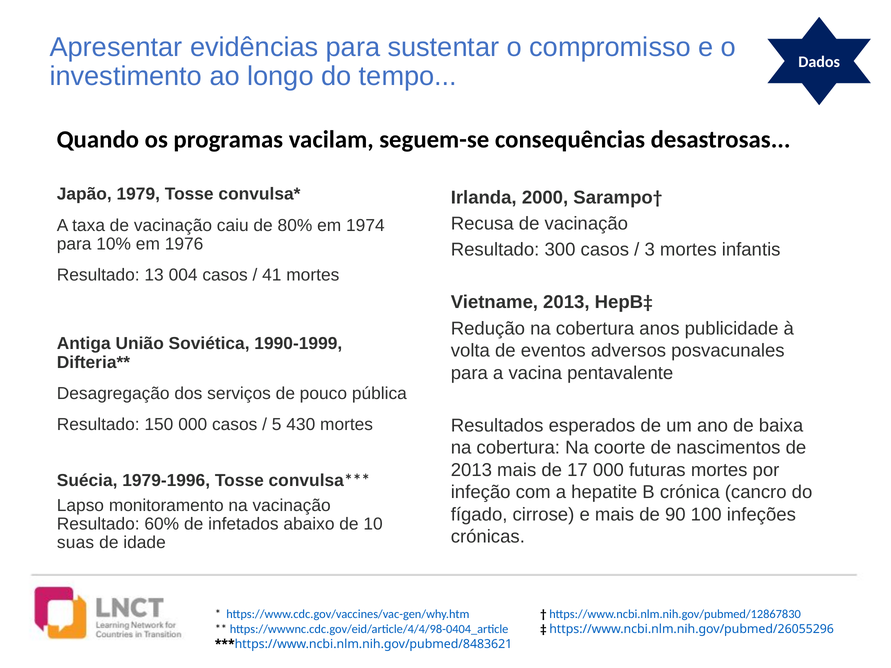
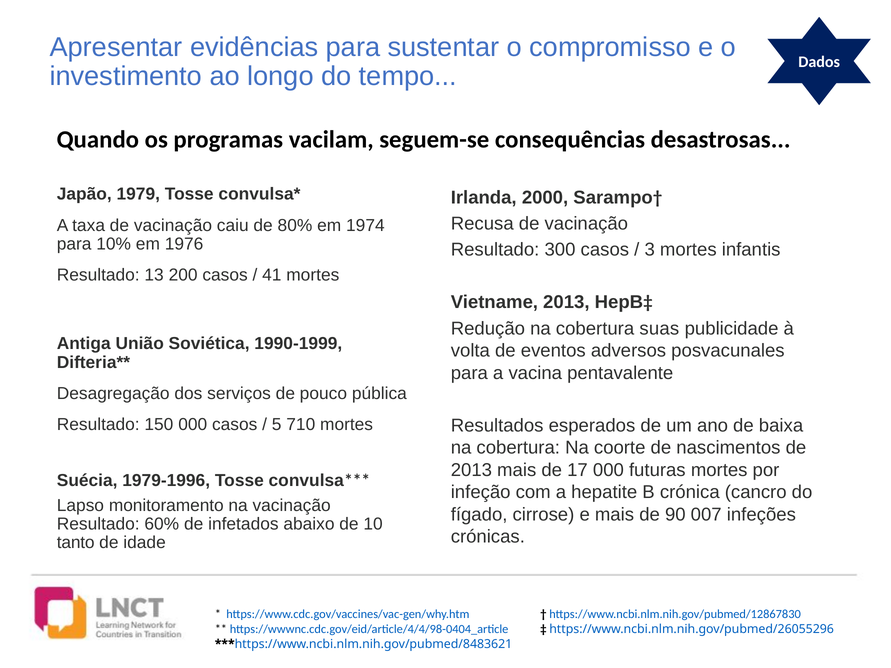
004: 004 -> 200
anos: anos -> suas
430: 430 -> 710
100: 100 -> 007
suas: suas -> tanto
